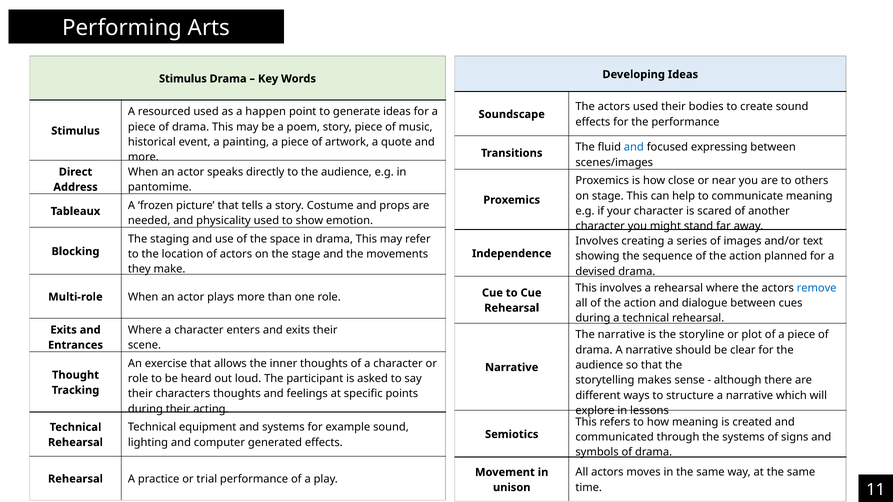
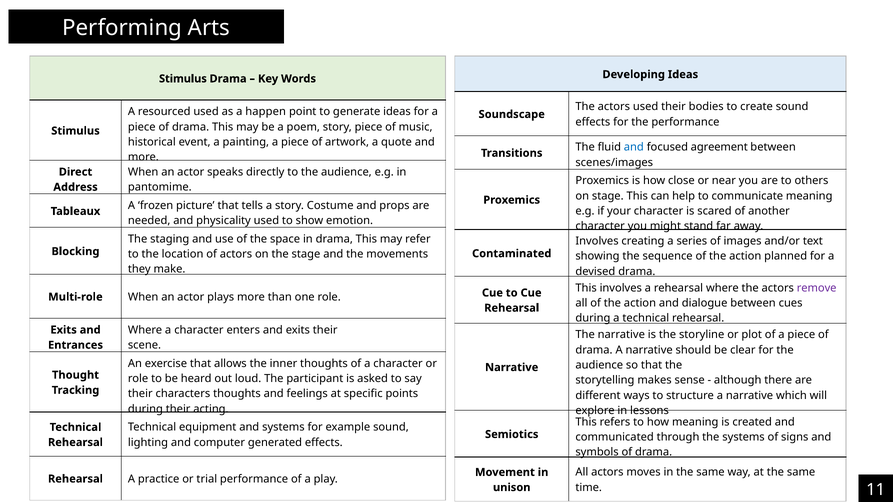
expressing: expressing -> agreement
Independence: Independence -> Contaminated
remove colour: blue -> purple
